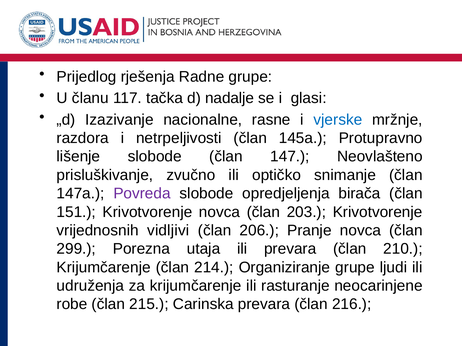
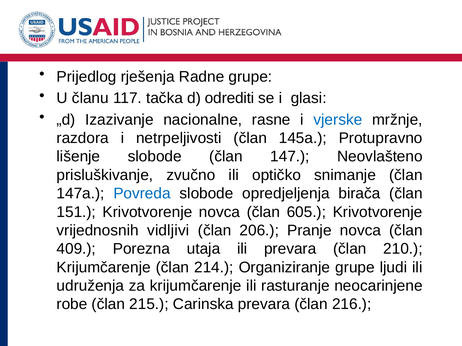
nadalje: nadalje -> odrediti
Povreda colour: purple -> blue
203: 203 -> 605
299: 299 -> 409
